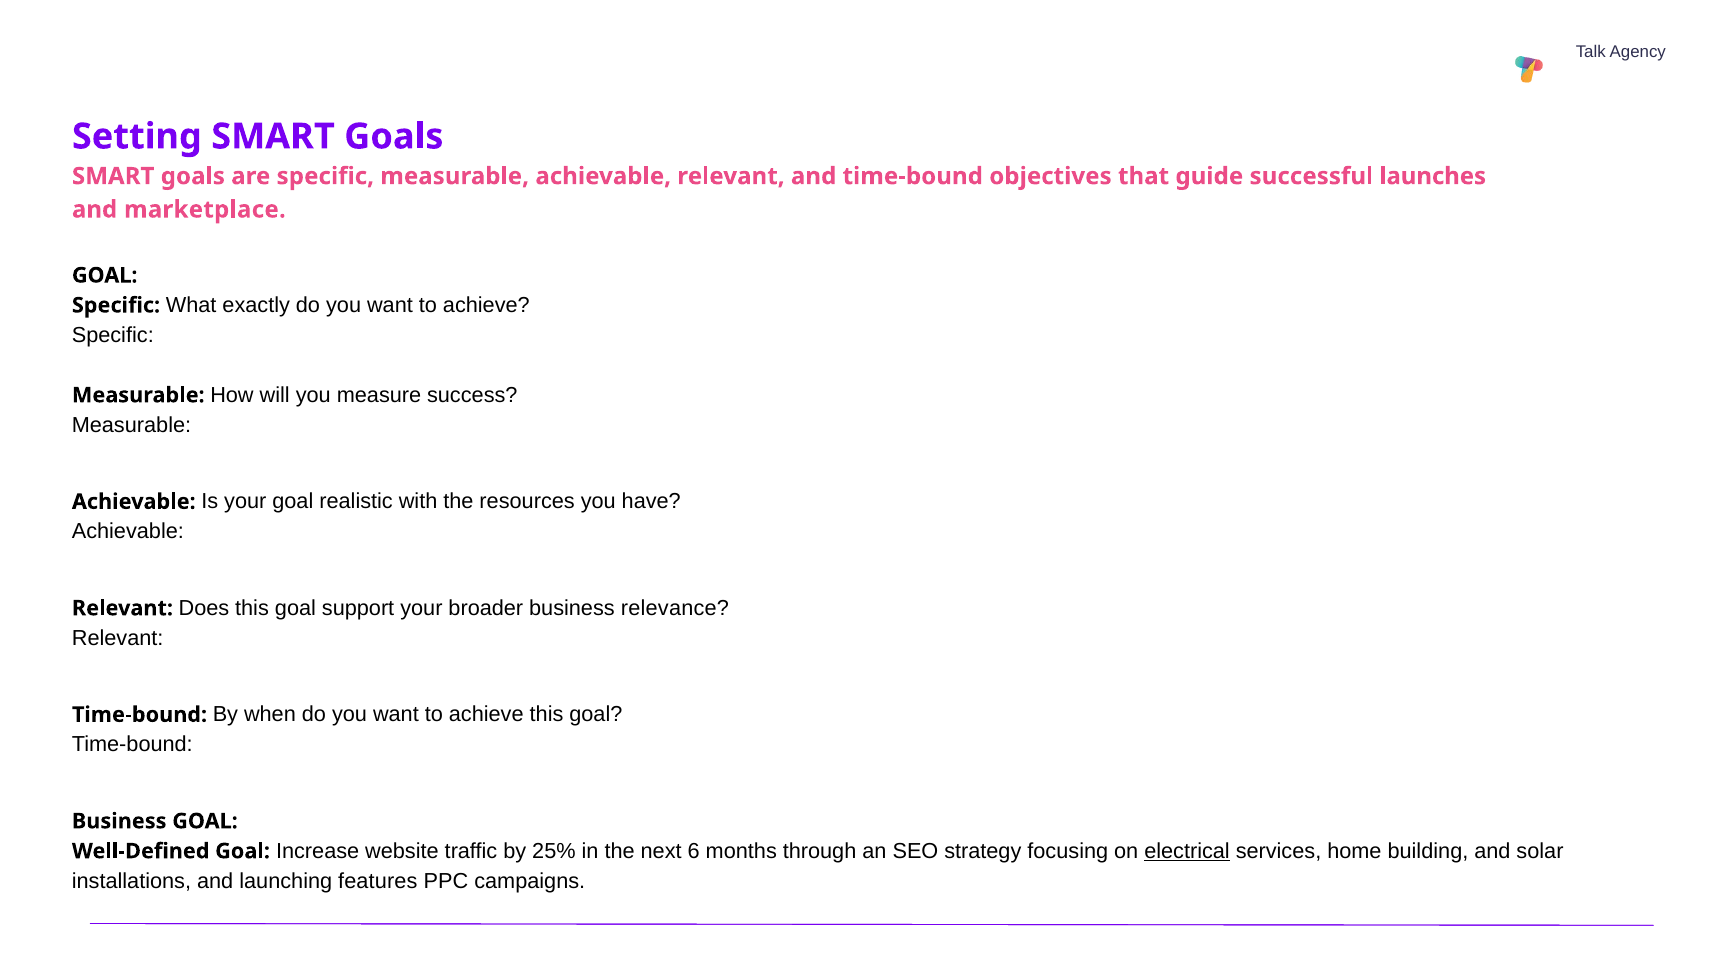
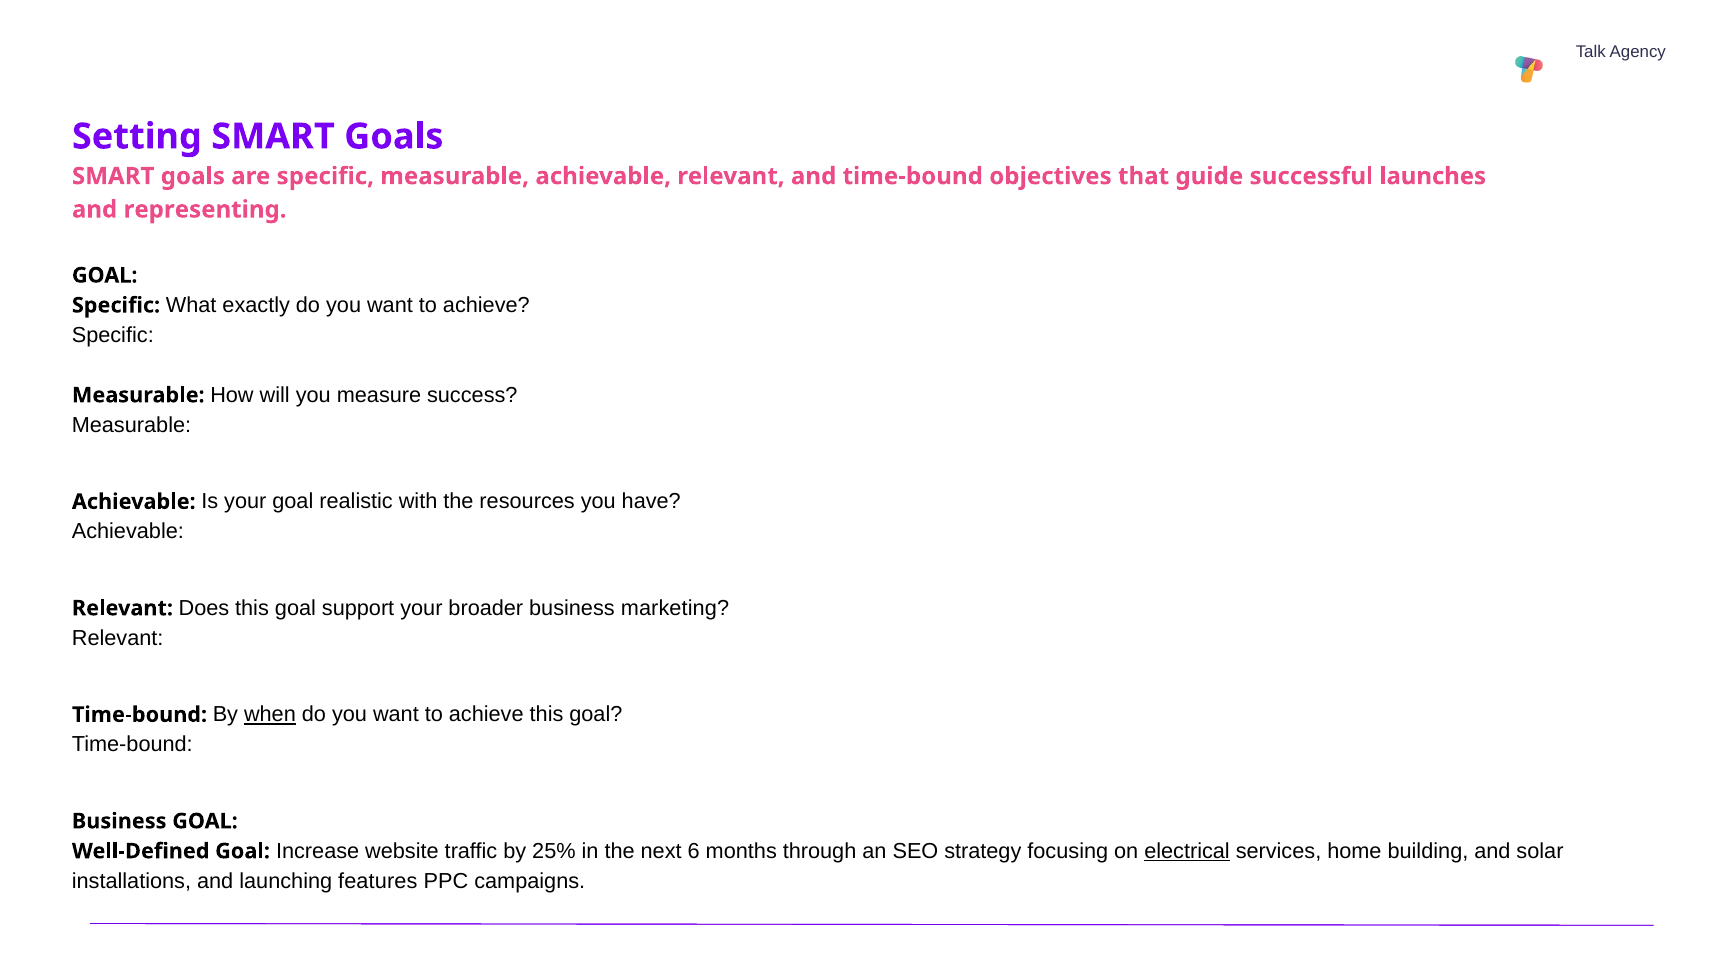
marketplace: marketplace -> representing
relevance: relevance -> marketing
when underline: none -> present
